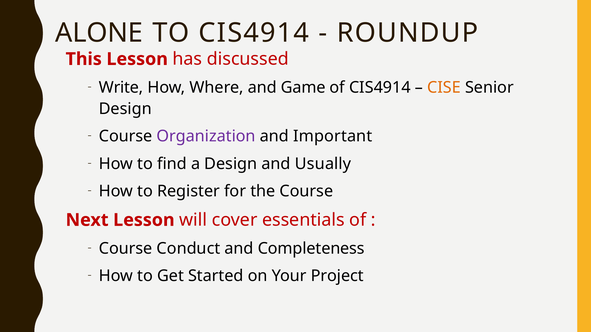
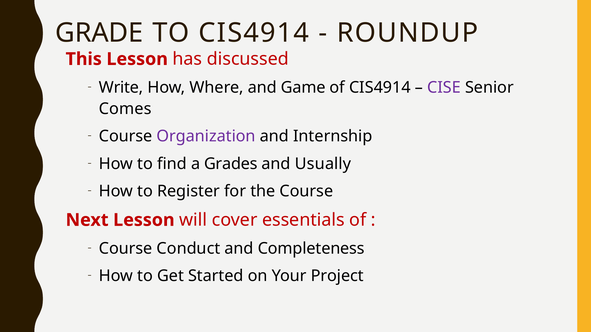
ALONE: ALONE -> GRADE
CISE colour: orange -> purple
Design at (125, 109): Design -> Comes
Important: Important -> Internship
a Design: Design -> Grades
